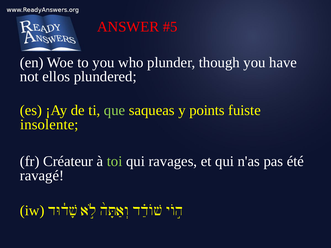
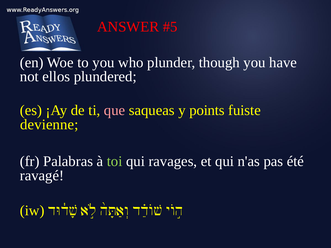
que colour: light green -> pink
insolente: insolente -> devienne
Créateur: Créateur -> Palabras
